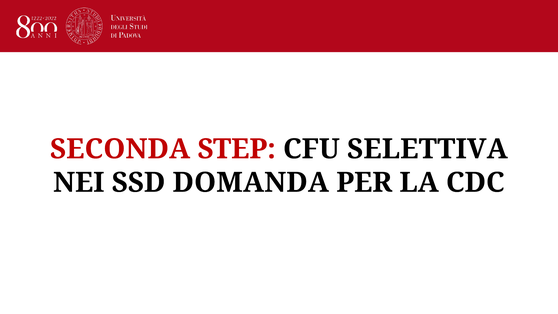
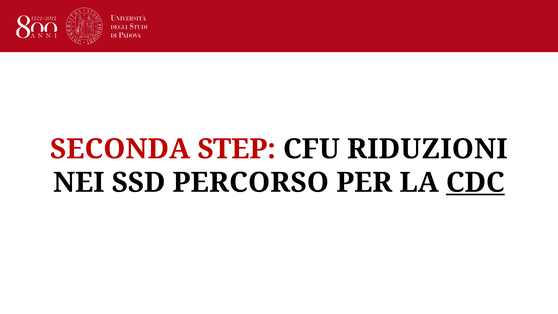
SELETTIVA: SELETTIVA -> RIDUZIONI
DOMANDA: DOMANDA -> PERCORSO
CDC underline: none -> present
